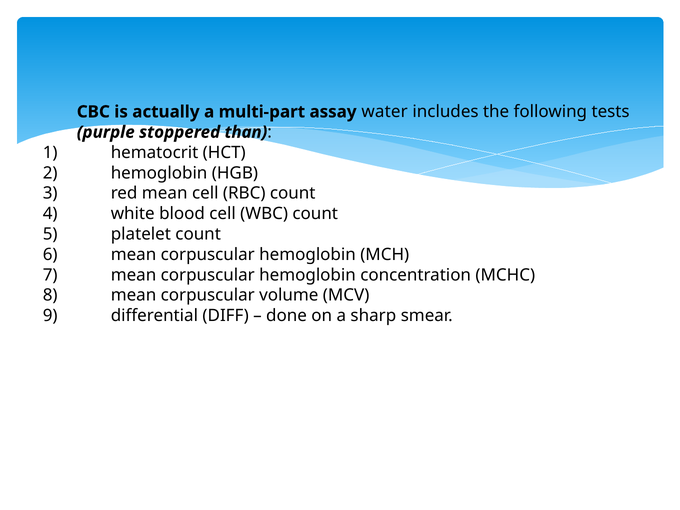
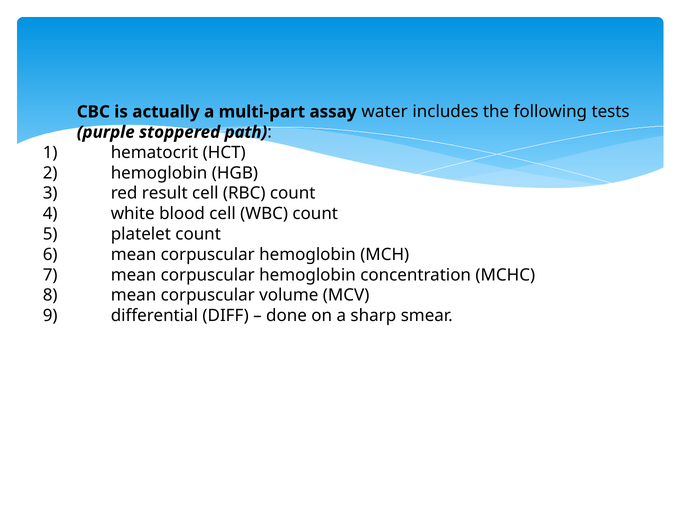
than: than -> path
red mean: mean -> result
